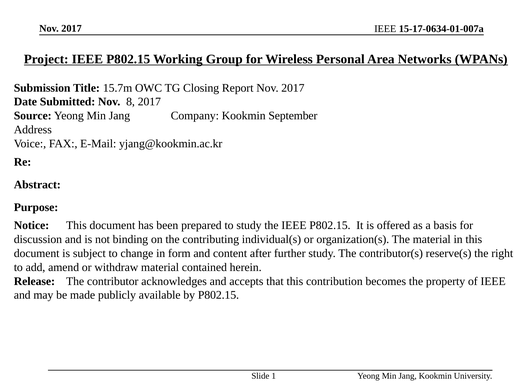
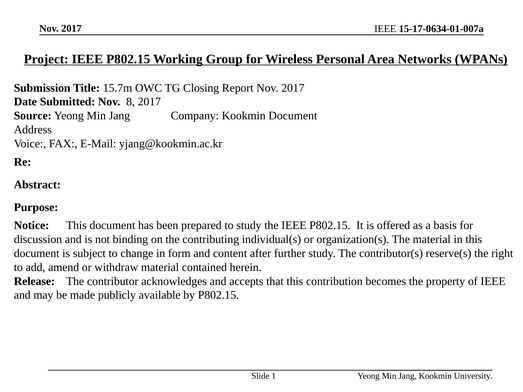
Kookmin September: September -> Document
